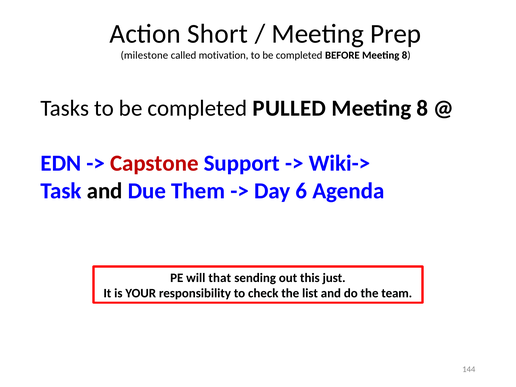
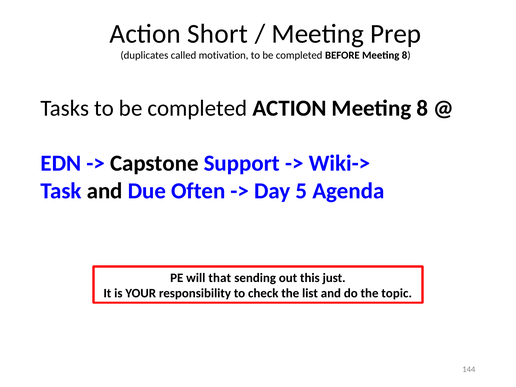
milestone: milestone -> duplicates
completed PULLED: PULLED -> ACTION
Capstone colour: red -> black
Them: Them -> Often
6: 6 -> 5
team: team -> topic
